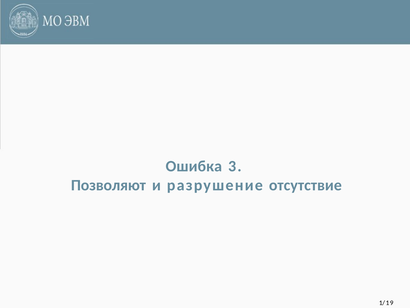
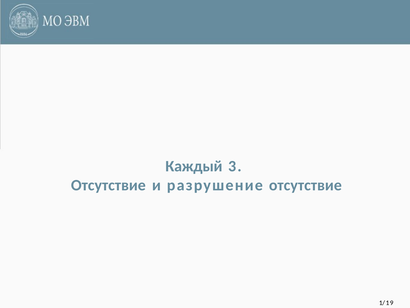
Ошибка: Ошибка -> Каждый
Позволяют at (108, 185): Позволяют -> Отсутствие
